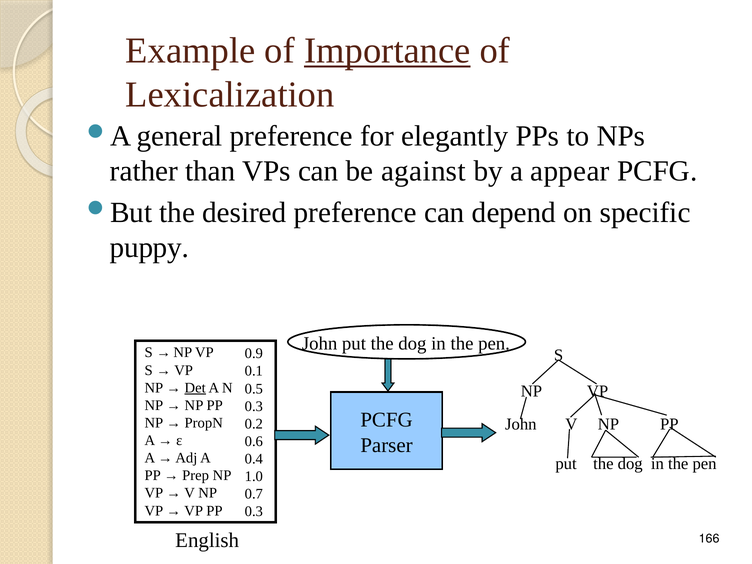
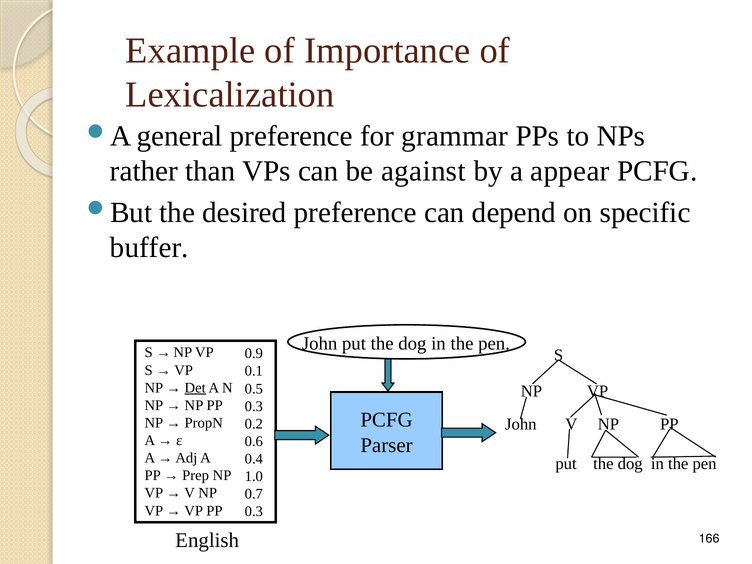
Importance underline: present -> none
elegantly: elegantly -> grammar
puppy: puppy -> buffer
